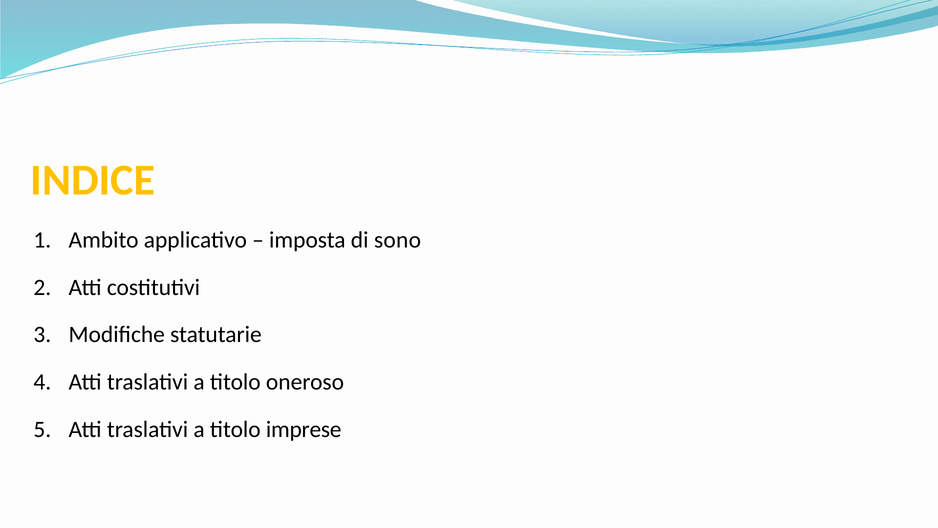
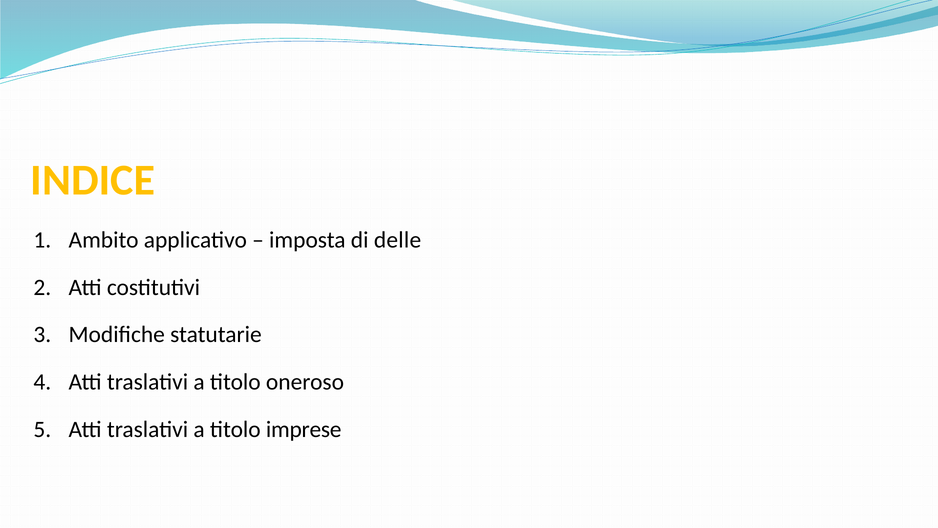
sono: sono -> delle
